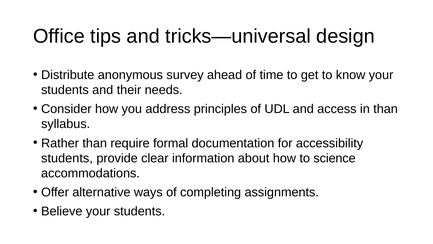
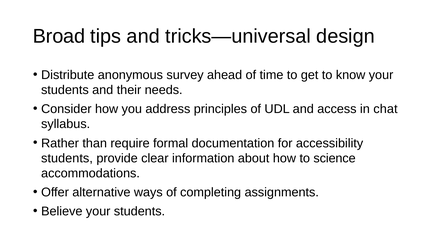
Office: Office -> Broad
in than: than -> chat
